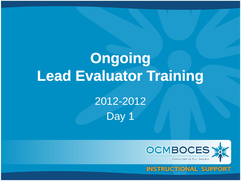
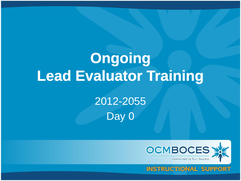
2012-2012: 2012-2012 -> 2012-2055
1: 1 -> 0
